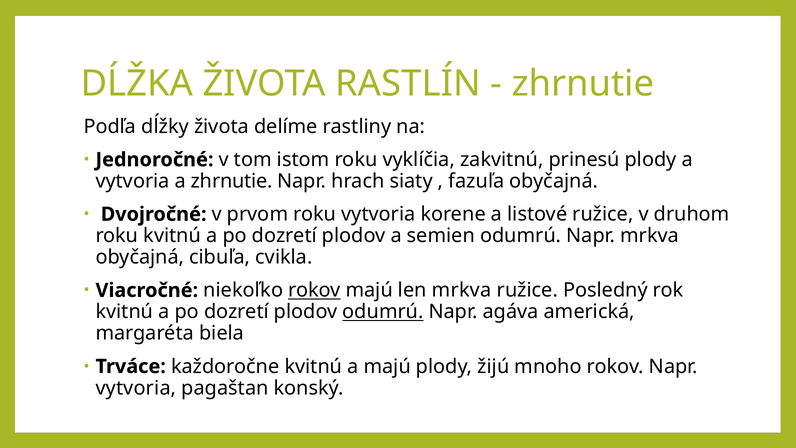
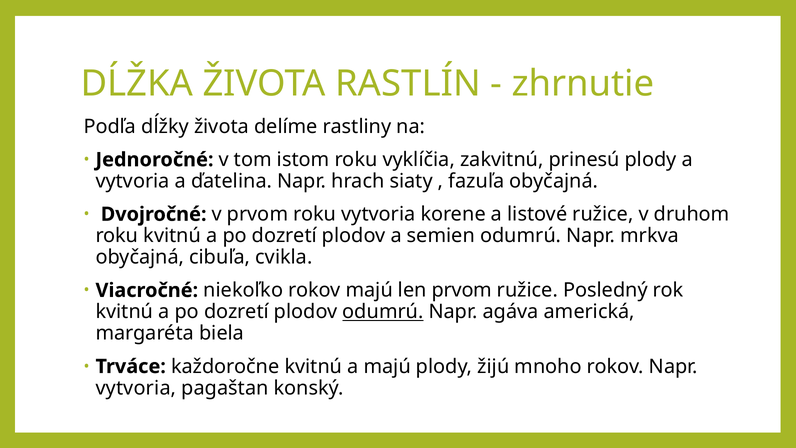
a zhrnutie: zhrnutie -> ďatelina
rokov at (314, 290) underline: present -> none
len mrkva: mrkva -> prvom
